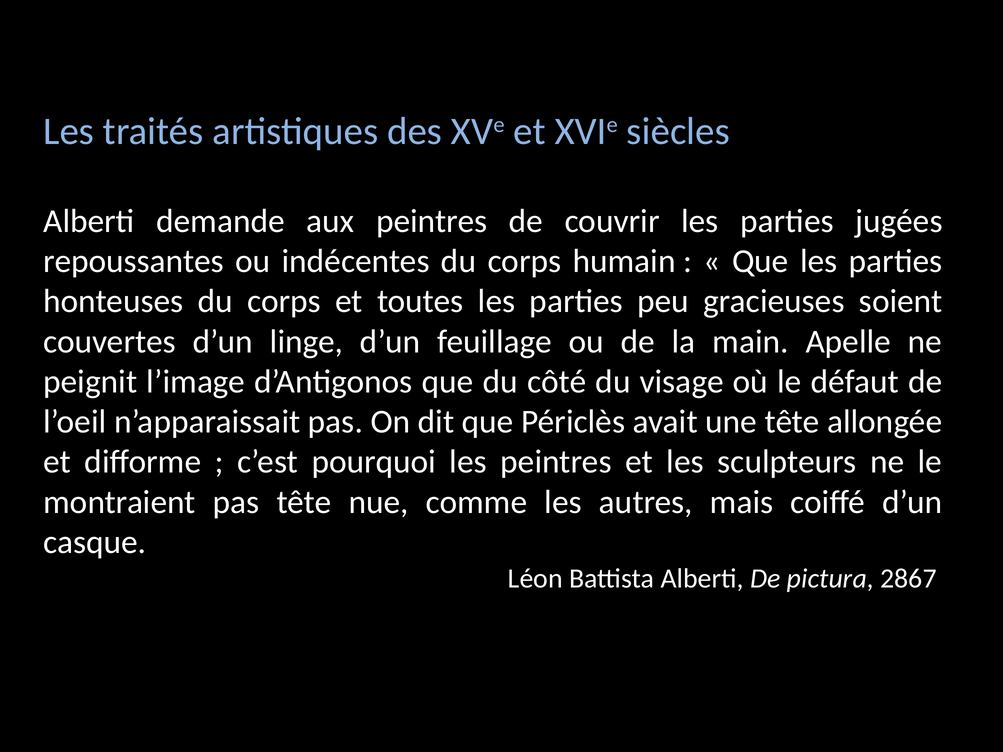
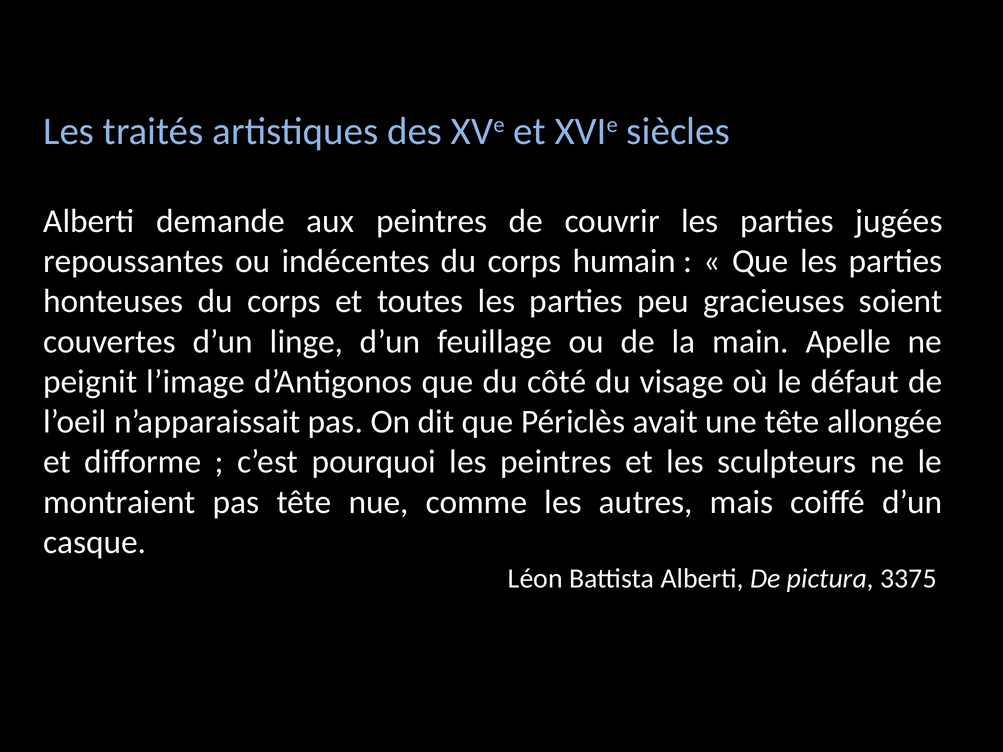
2867: 2867 -> 3375
